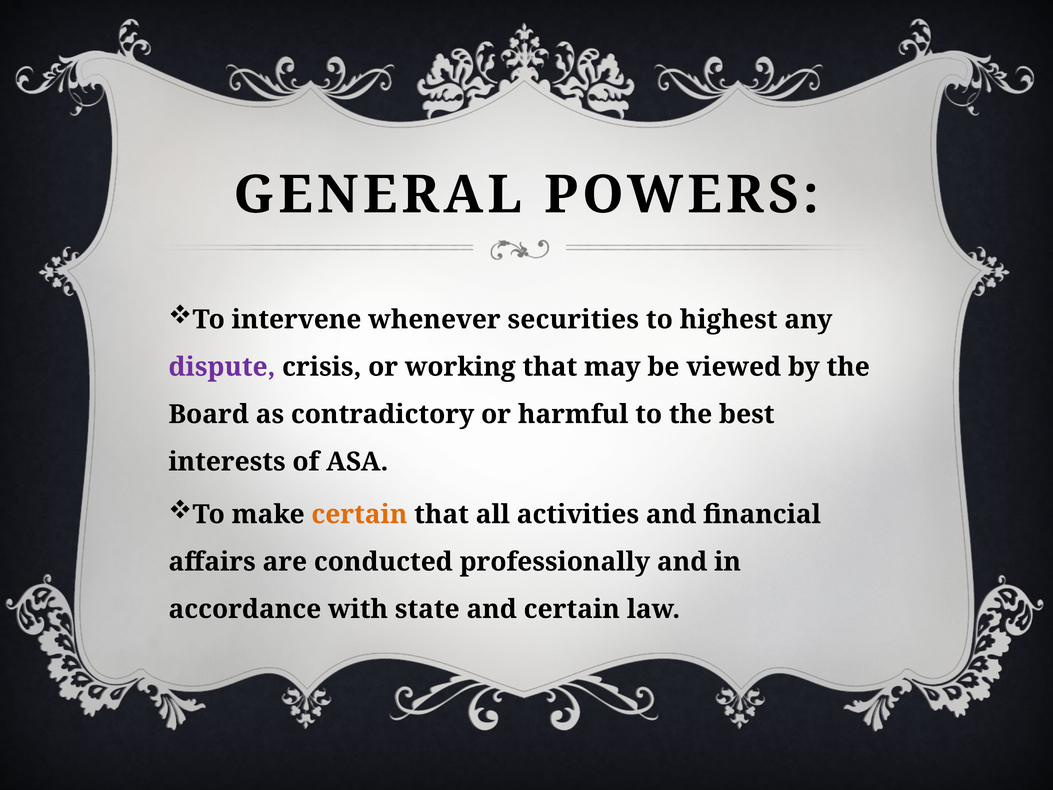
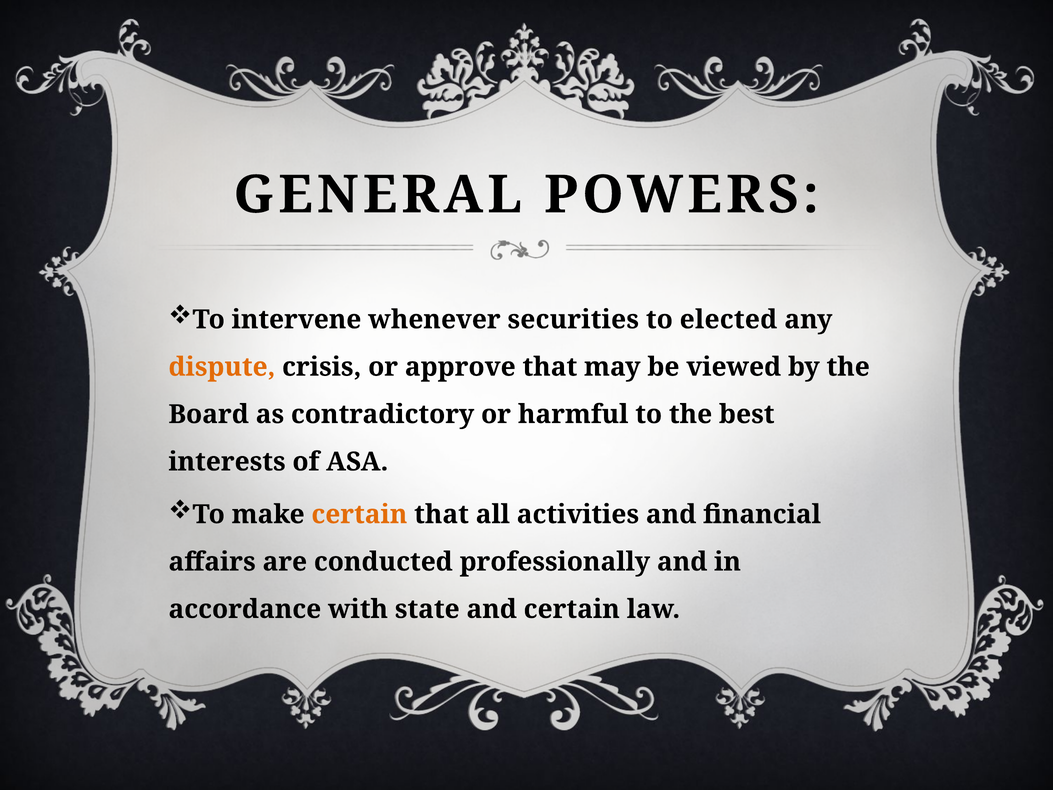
highest: highest -> elected
dispute colour: purple -> orange
working: working -> approve
